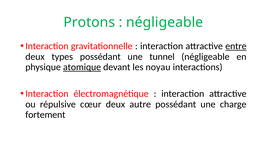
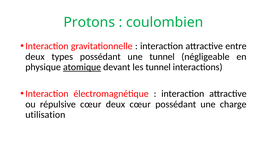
négligeable at (165, 22): négligeable -> coulombien
entre underline: present -> none
les noyau: noyau -> tunnel
deux autre: autre -> cœur
fortement: fortement -> utilisation
